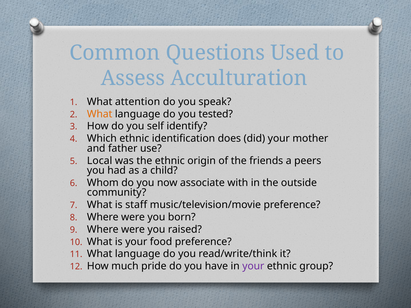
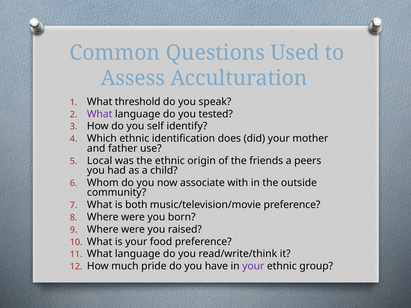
attention: attention -> threshold
What at (100, 114) colour: orange -> purple
staff: staff -> both
